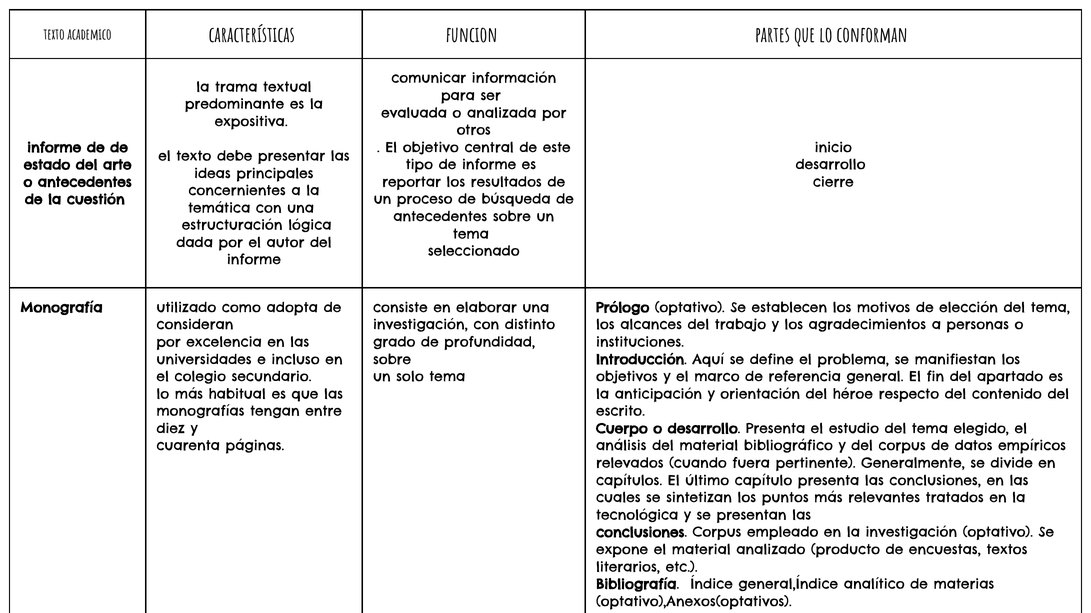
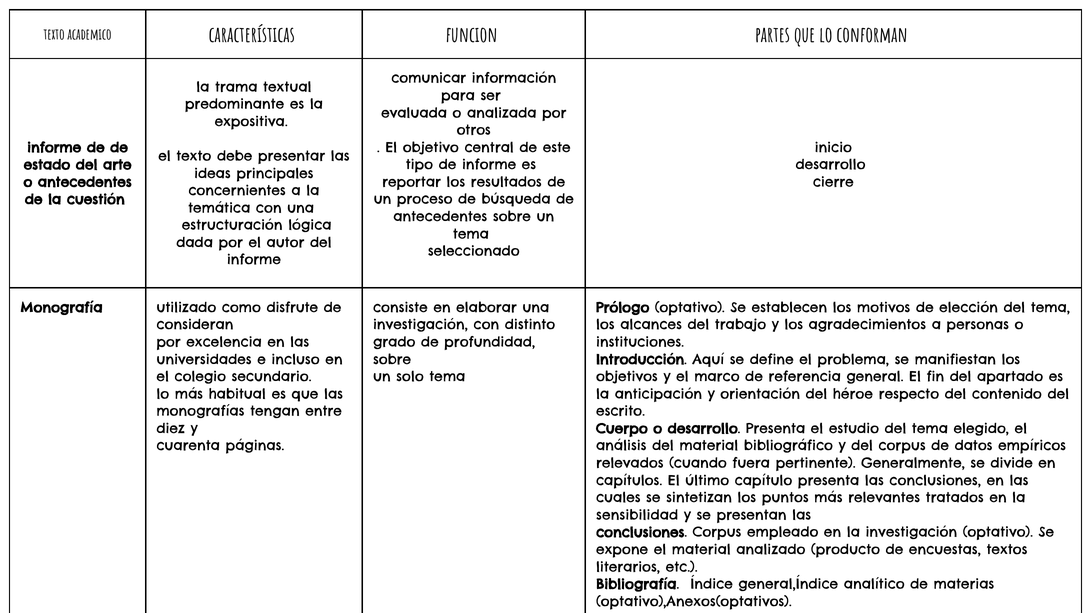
adopta: adopta -> disfrute
tecnológica: tecnológica -> sensibilidad
